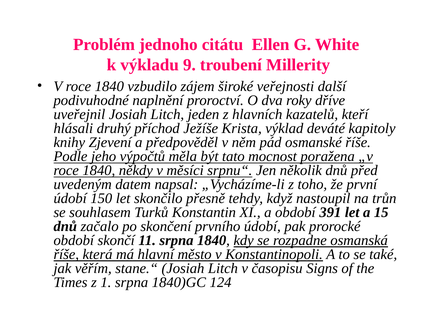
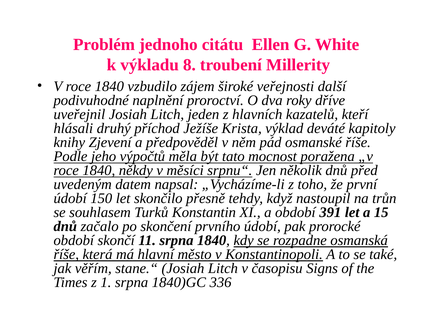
9: 9 -> 8
124: 124 -> 336
